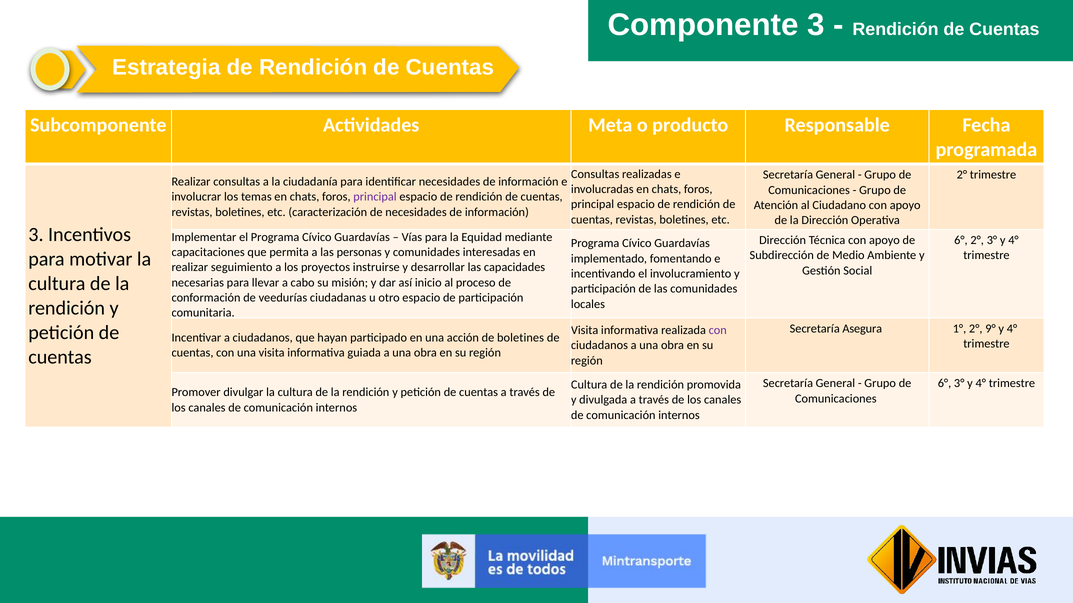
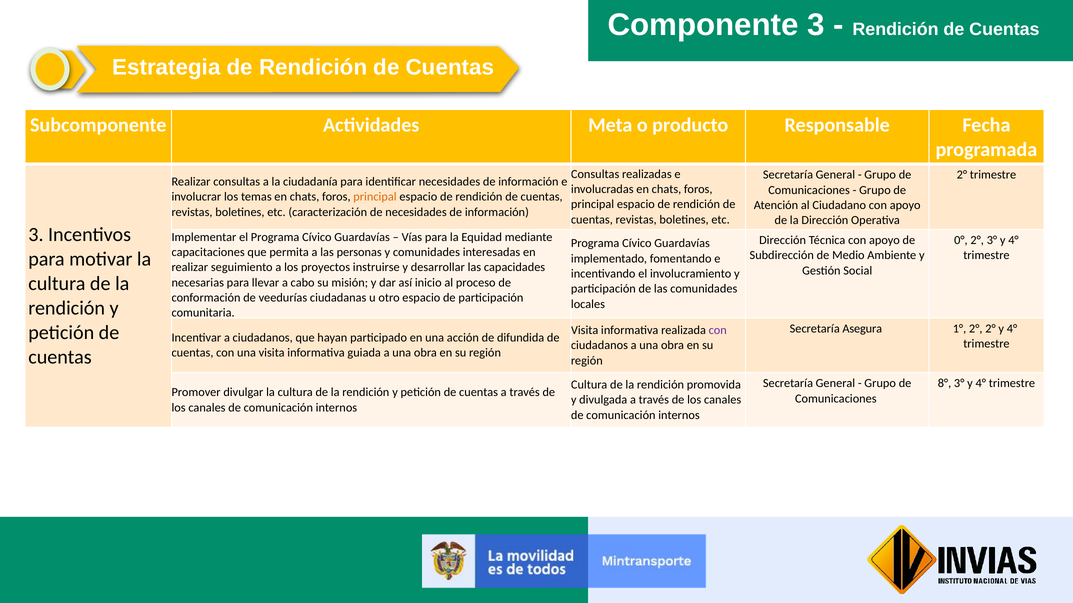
principal at (375, 197) colour: purple -> orange
6° at (961, 240): 6° -> 0°
2° 9°: 9° -> 2°
de boletines: boletines -> difundida
6° at (944, 384): 6° -> 8°
